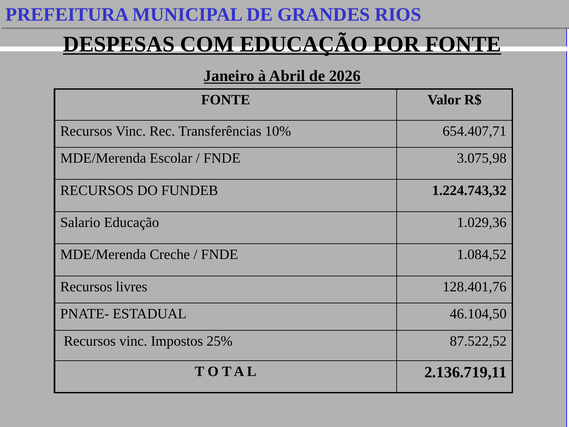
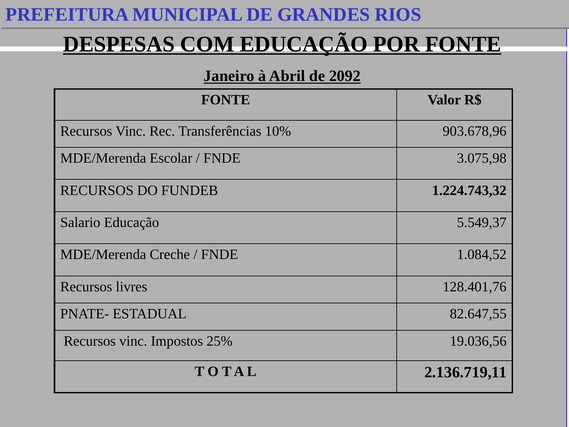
2026: 2026 -> 2092
654.407,71: 654.407,71 -> 903.678,96
1.029,36: 1.029,36 -> 5.549,37
46.104,50: 46.104,50 -> 82.647,55
87.522,52: 87.522,52 -> 19.036,56
